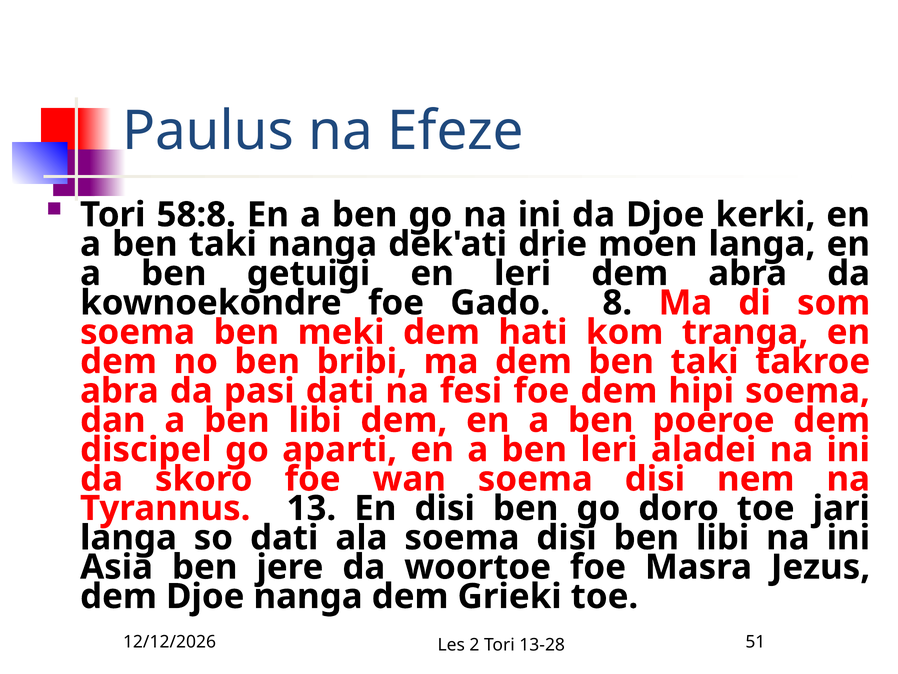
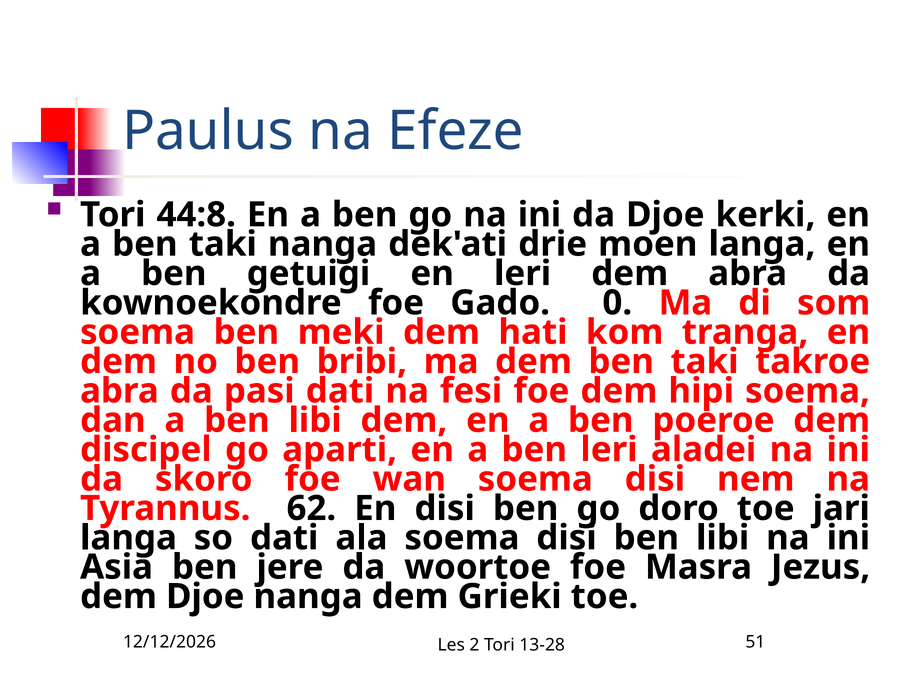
58:8: 58:8 -> 44:8
8: 8 -> 0
13: 13 -> 62
